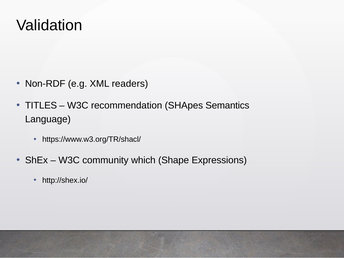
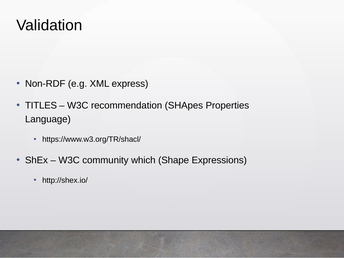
readers: readers -> express
Semantics: Semantics -> Properties
